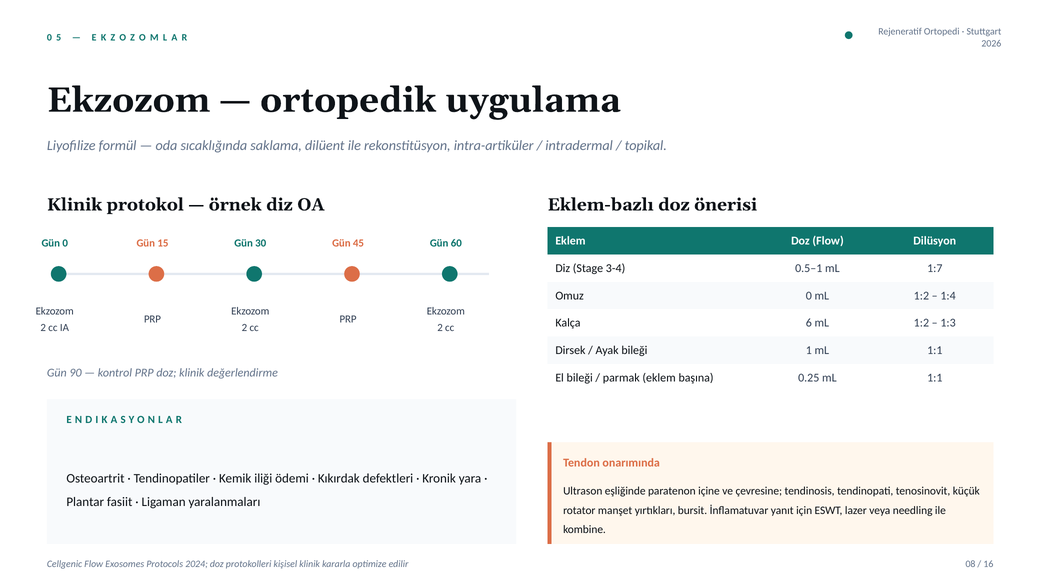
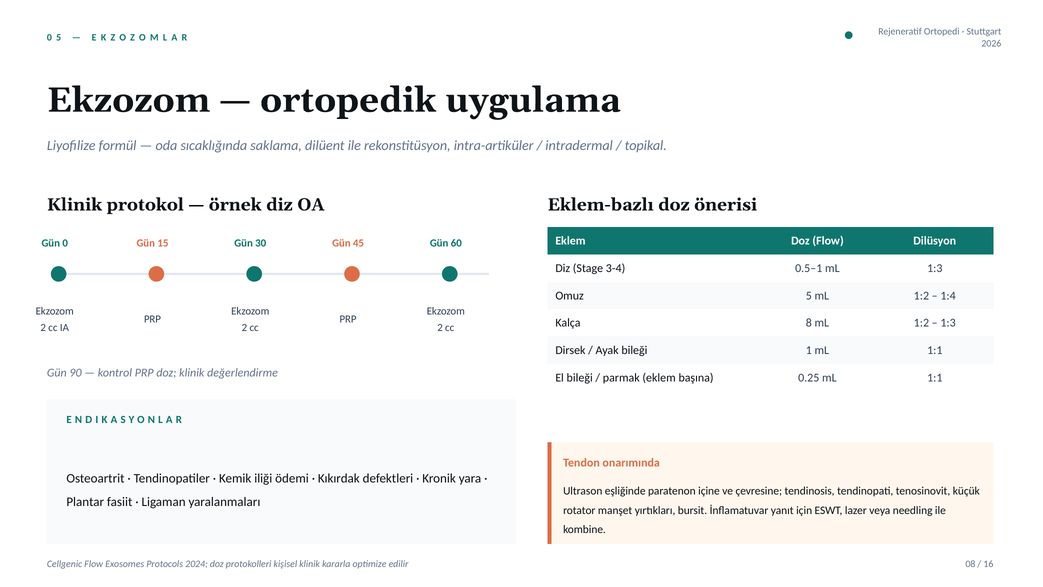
mL 1:7: 1:7 -> 1:3
Omuz 0: 0 -> 5
6: 6 -> 8
